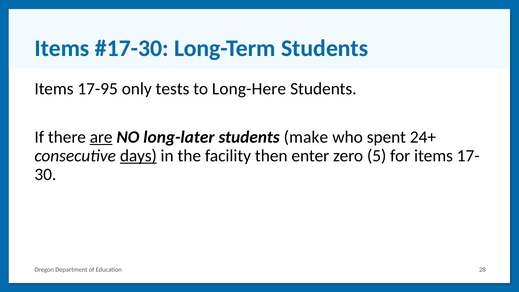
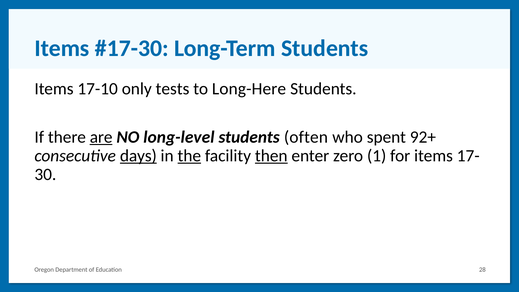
17-95: 17-95 -> 17-10
long-later: long-later -> long-level
make: make -> often
24+: 24+ -> 92+
the underline: none -> present
then underline: none -> present
5: 5 -> 1
